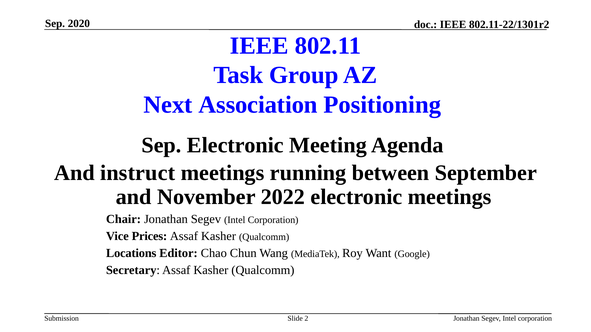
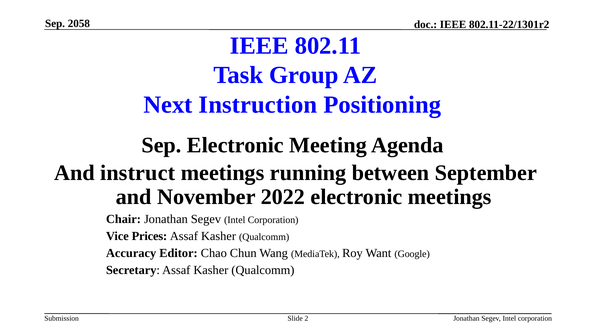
2020: 2020 -> 2058
Association: Association -> Instruction
Locations: Locations -> Accuracy
